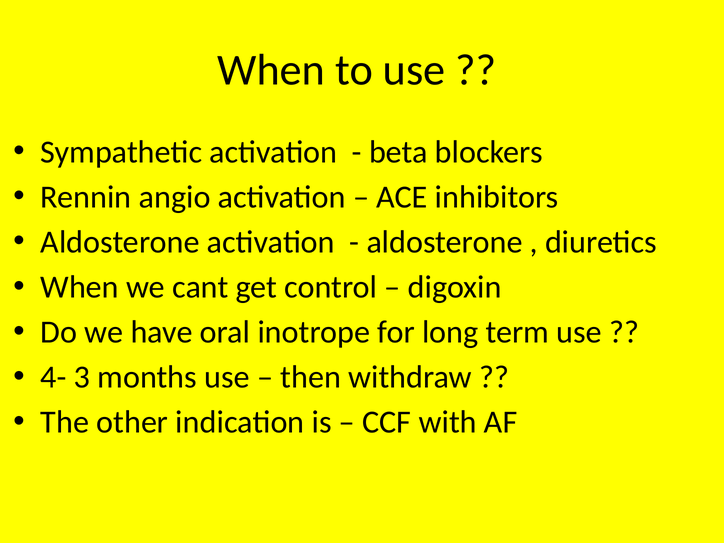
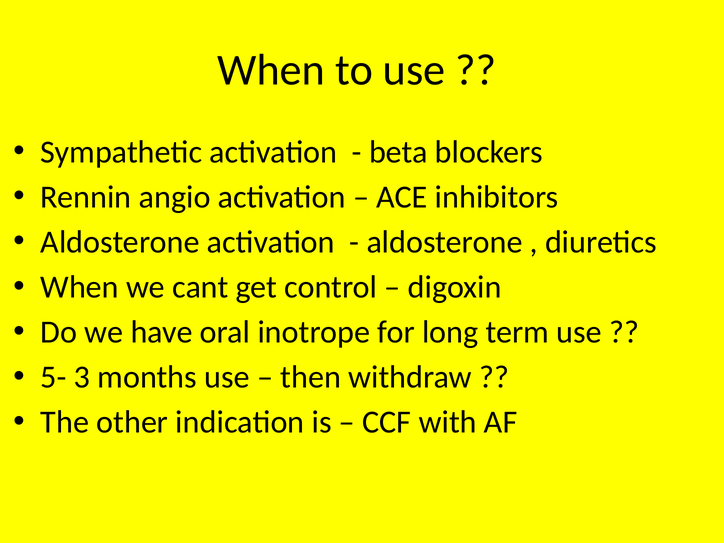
4-: 4- -> 5-
